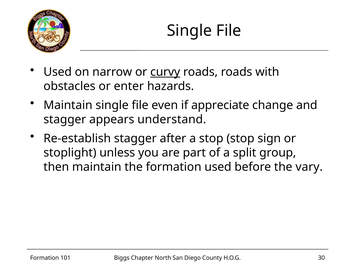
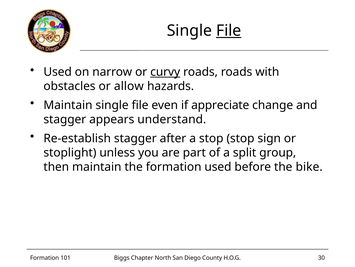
File at (229, 31) underline: none -> present
enter: enter -> allow
vary: vary -> bike
